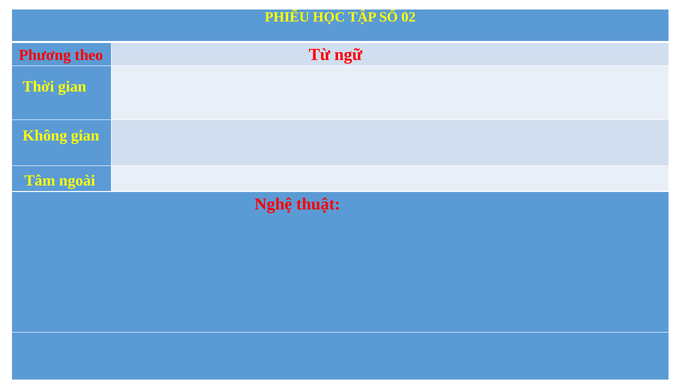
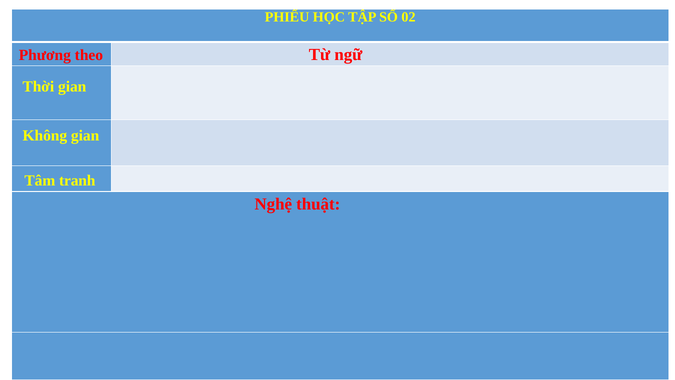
ngoài: ngoài -> tranh
